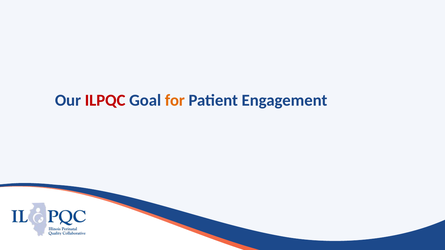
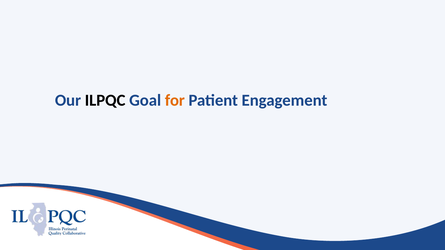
ILPQC colour: red -> black
